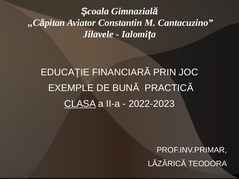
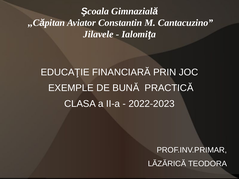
CLASA underline: present -> none
